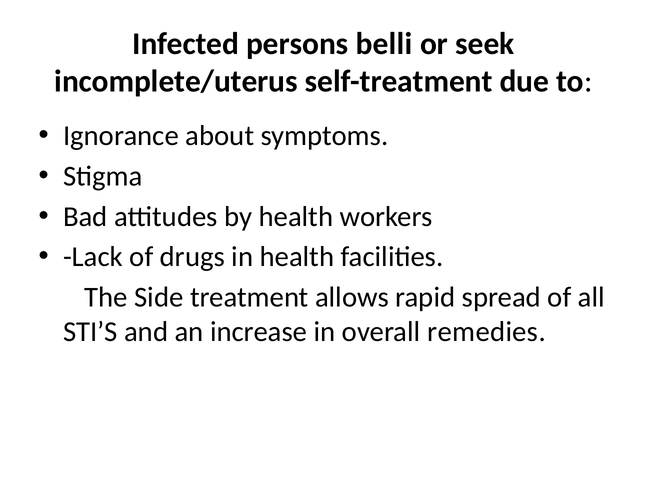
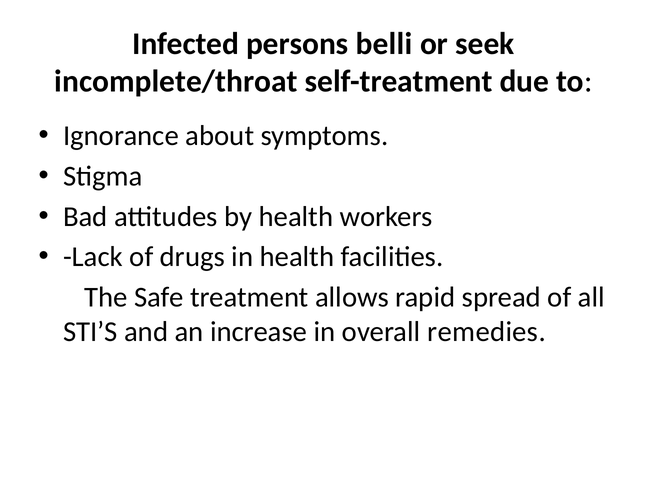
incomplete/uterus: incomplete/uterus -> incomplete/throat
Side: Side -> Safe
